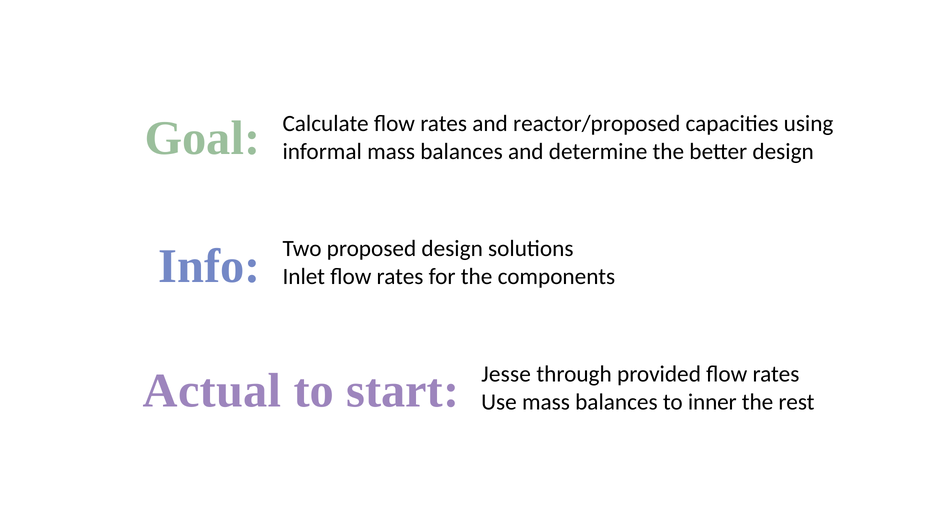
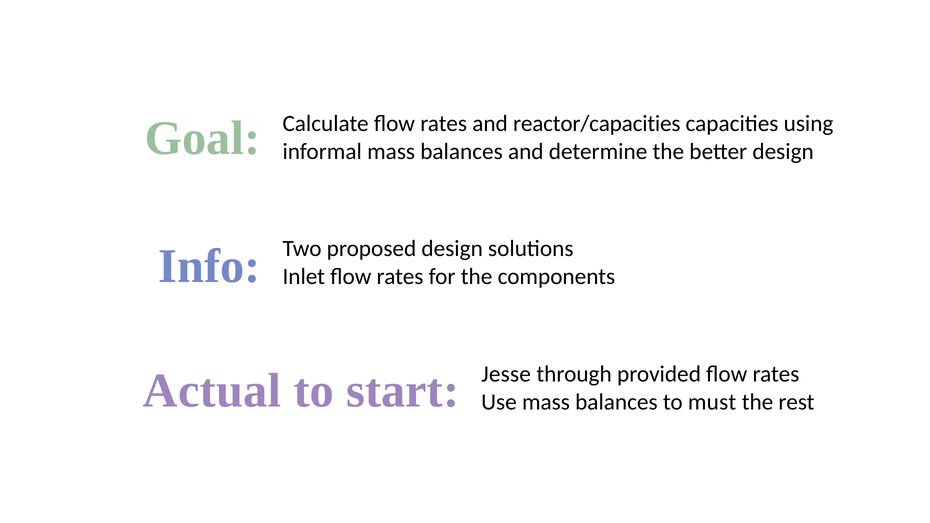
reactor/proposed: reactor/proposed -> reactor/capacities
inner: inner -> must
